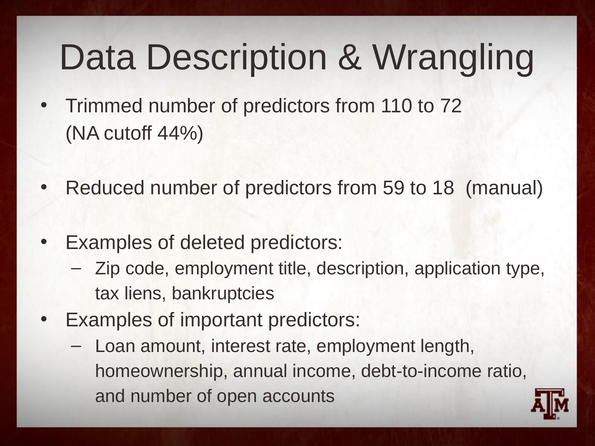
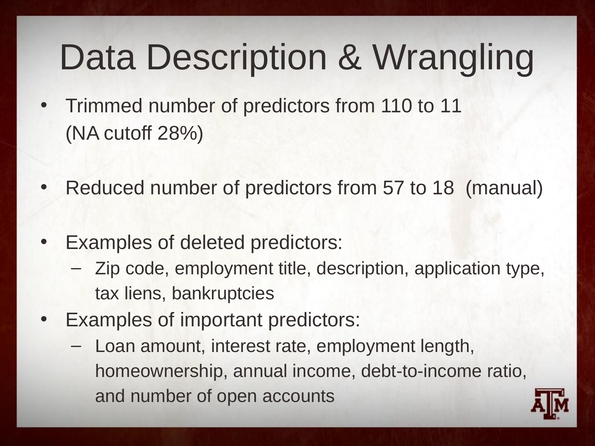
72: 72 -> 11
44%: 44% -> 28%
59: 59 -> 57
